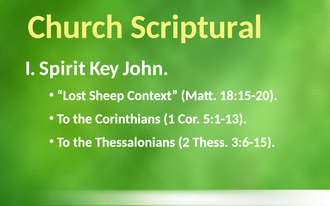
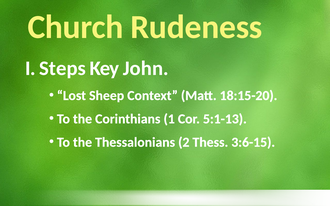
Scriptural: Scriptural -> Rudeness
Spirit: Spirit -> Steps
